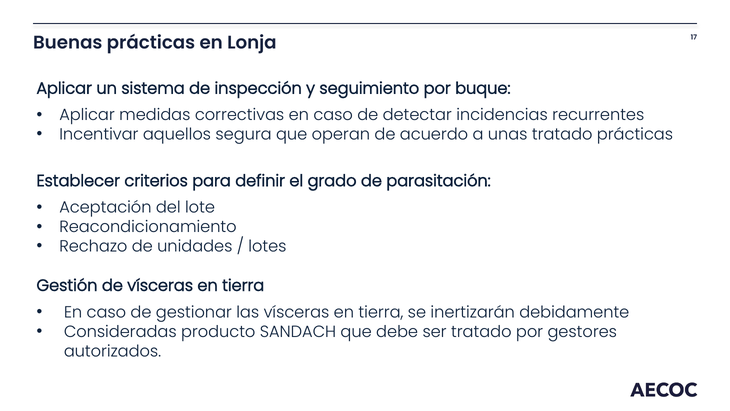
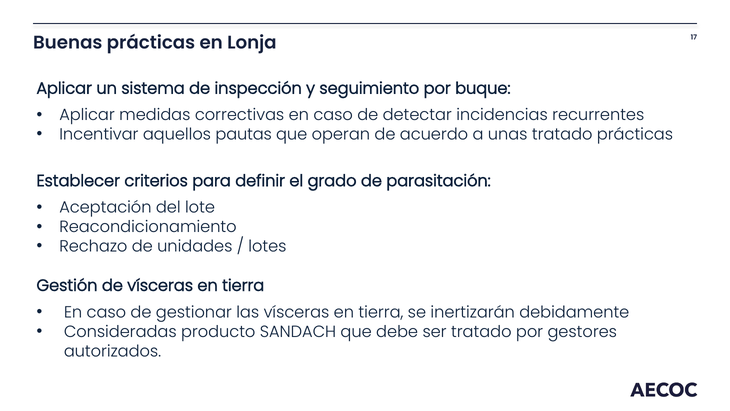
segura: segura -> pautas
